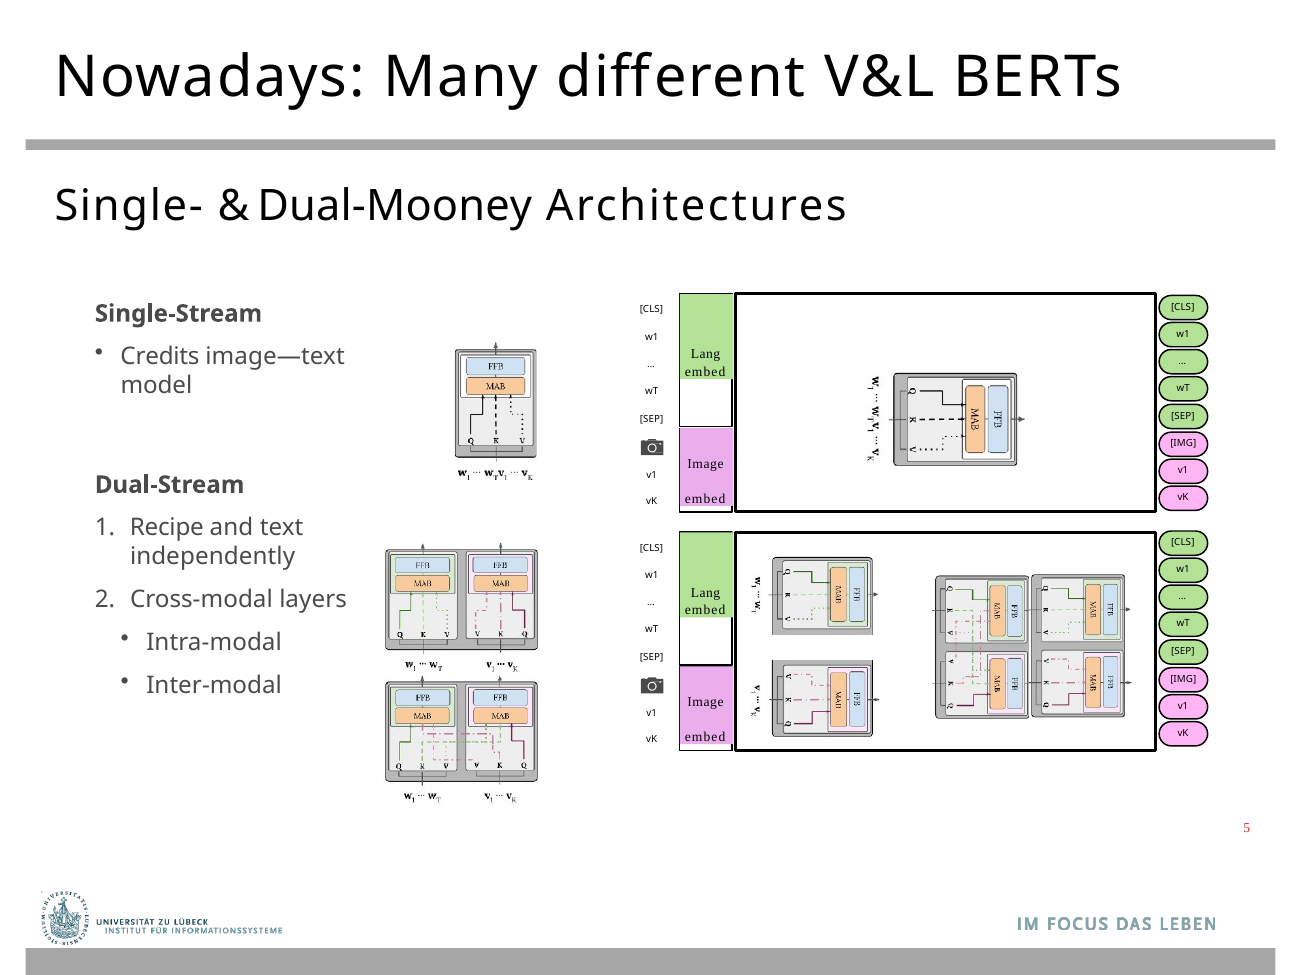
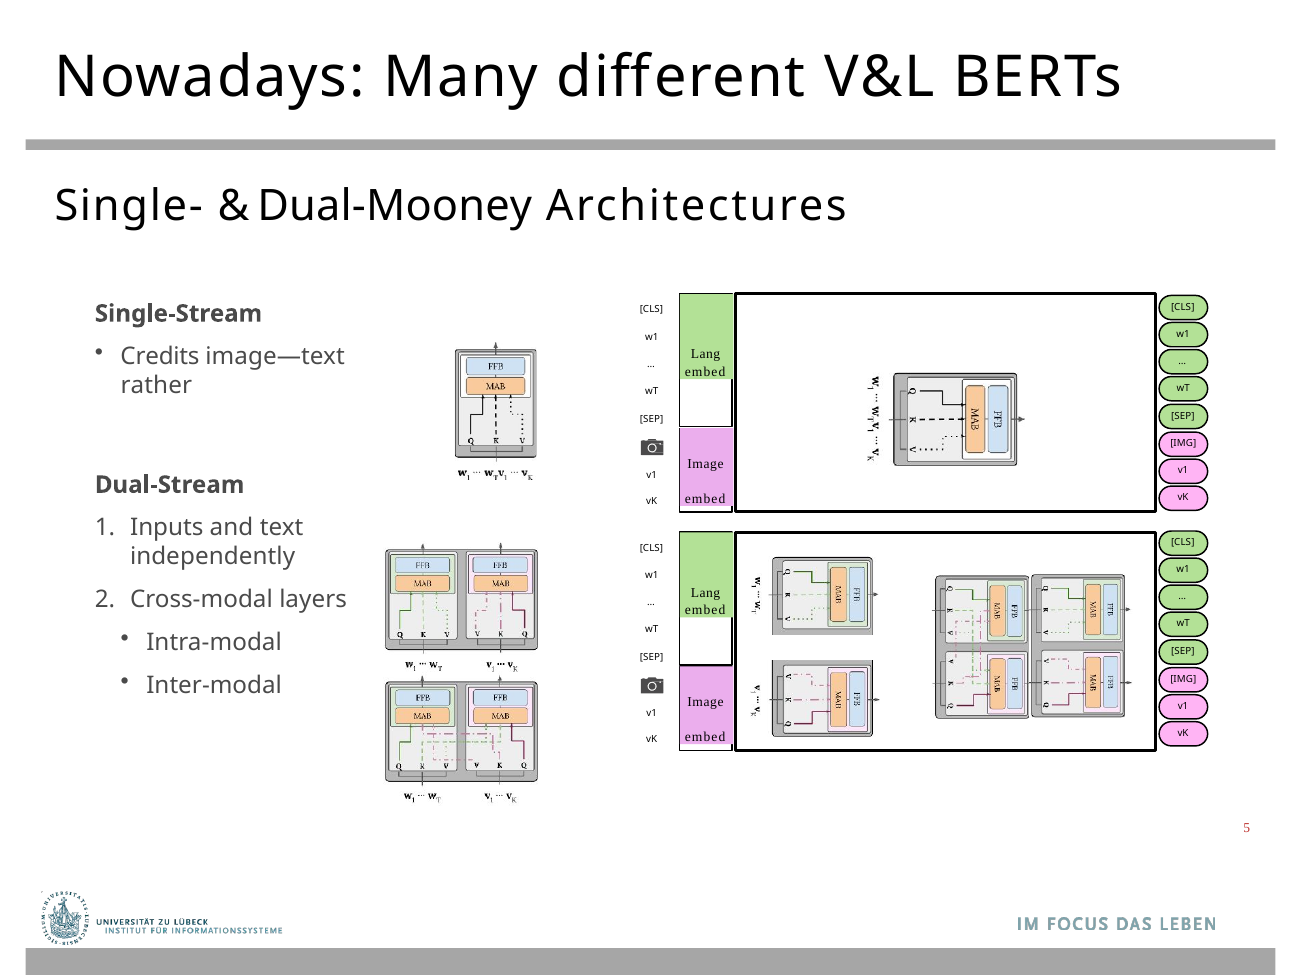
model: model -> rather
Recipe: Recipe -> Inputs
